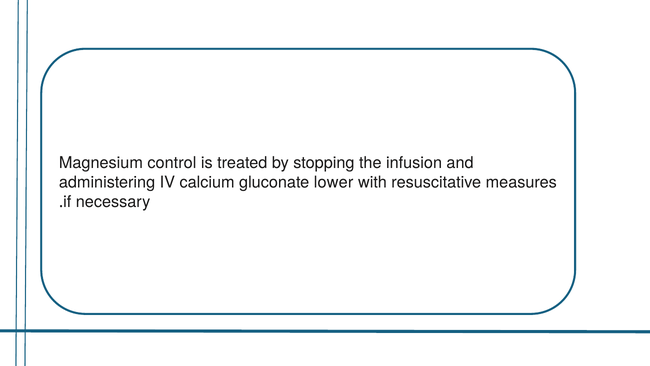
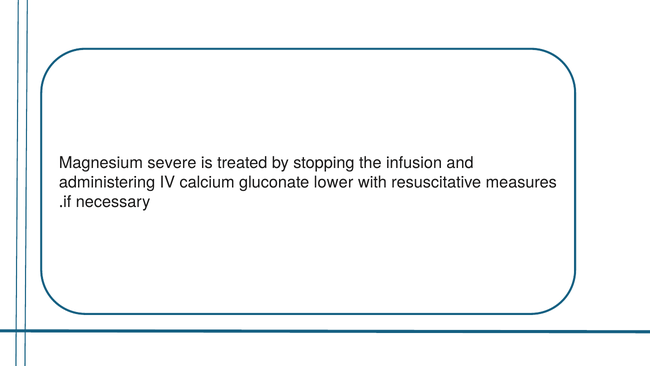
control: control -> severe
